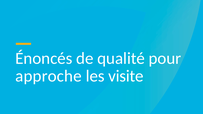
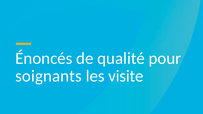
approche: approche -> soignants
